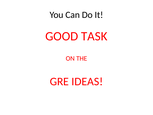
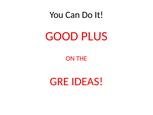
TASK: TASK -> PLUS
